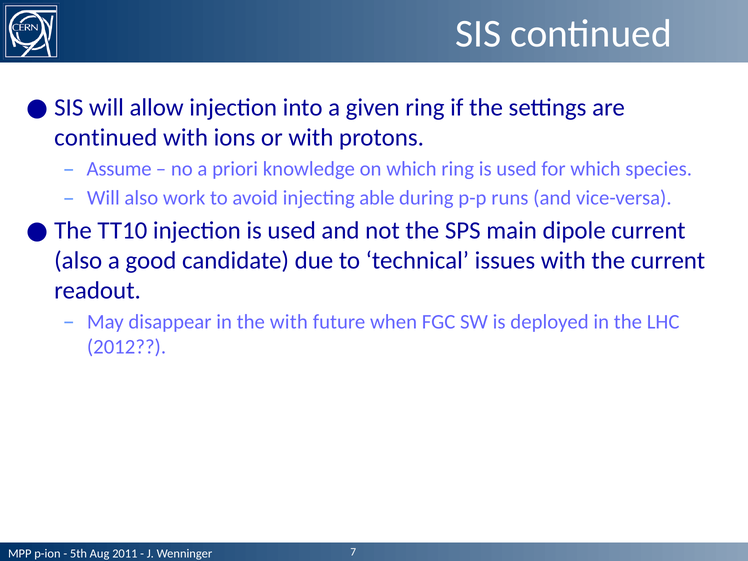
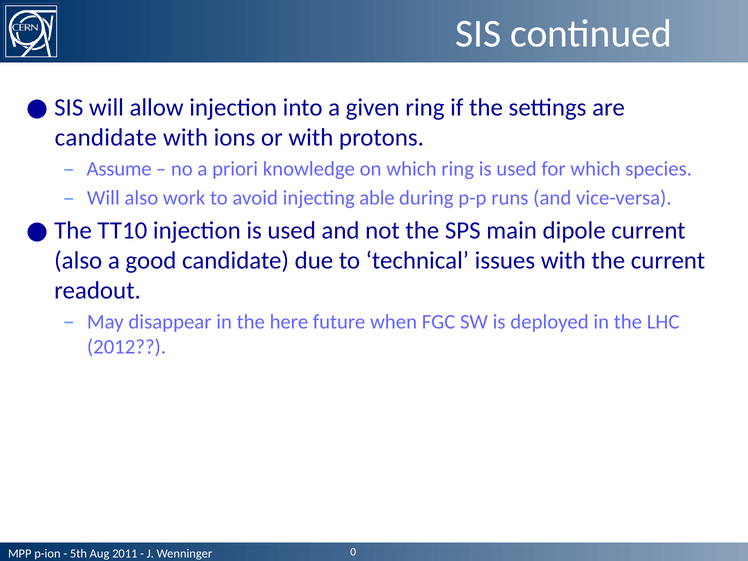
continued at (106, 138): continued -> candidate
the with: with -> here
7: 7 -> 0
